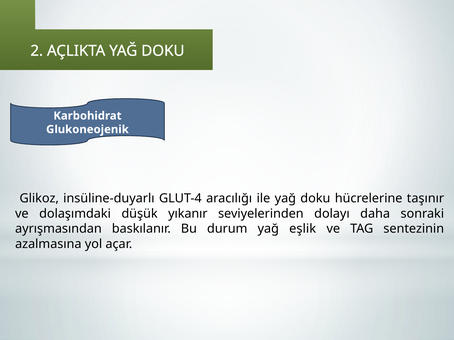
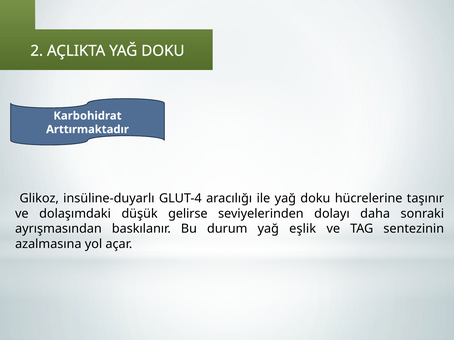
Glukoneojenik: Glukoneojenik -> Arttırmaktadır
yıkanır: yıkanır -> gelirse
